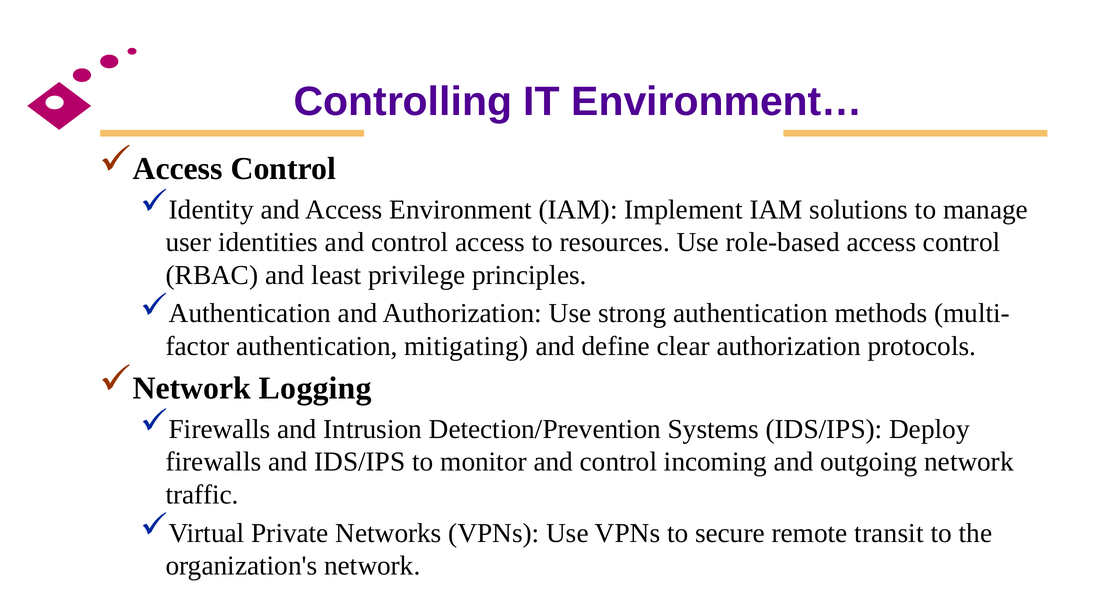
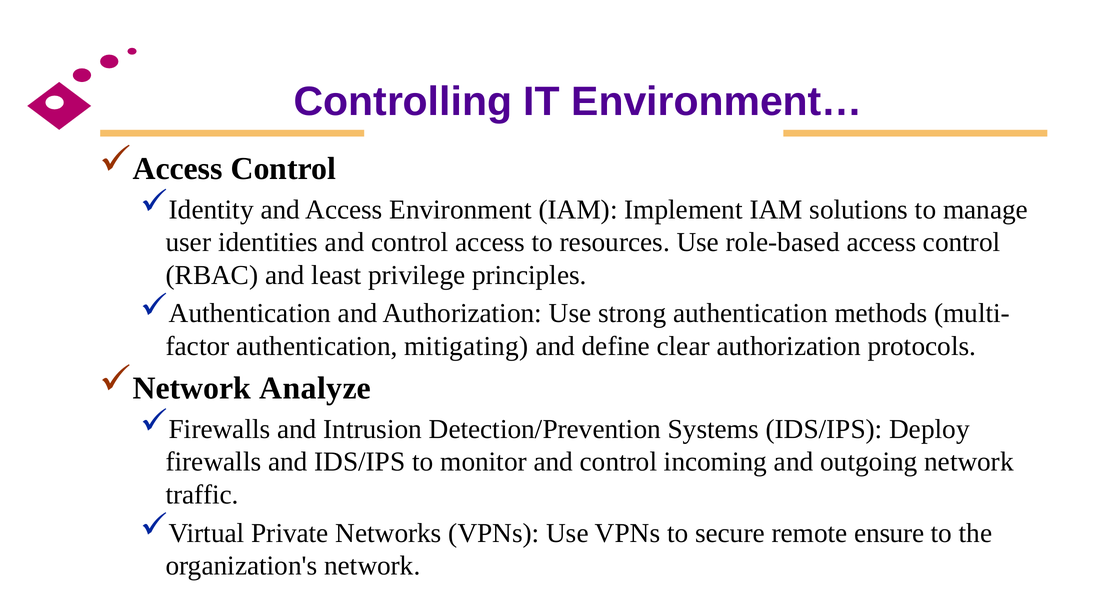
Logging: Logging -> Analyze
transit: transit -> ensure
